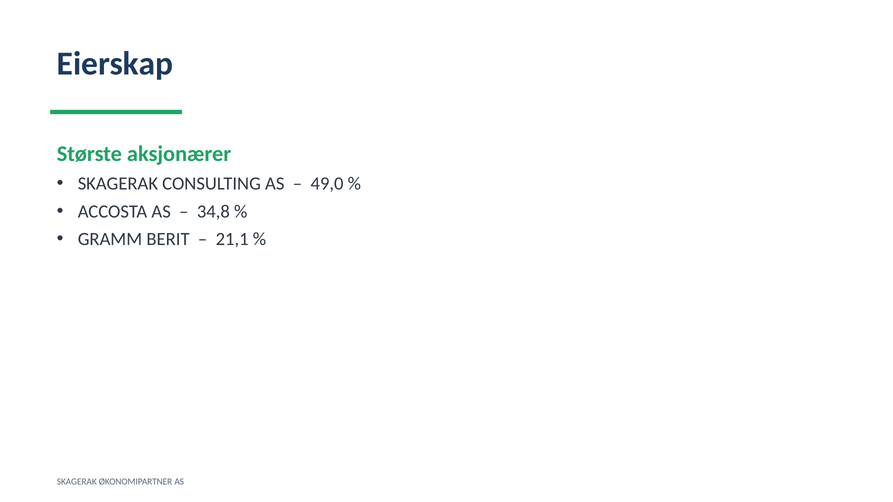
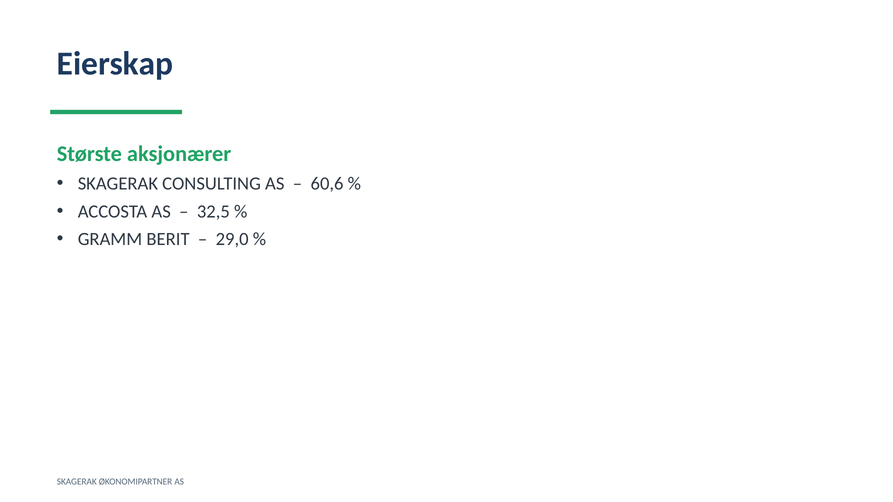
49,0: 49,0 -> 60,6
34,8: 34,8 -> 32,5
21,1: 21,1 -> 29,0
